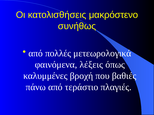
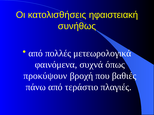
μακρόστενο: μακρόστενο -> ηφαιστειακή
λέξεις: λέξεις -> συχνά
καλυμμένες: καλυμμένες -> προκύψουν
